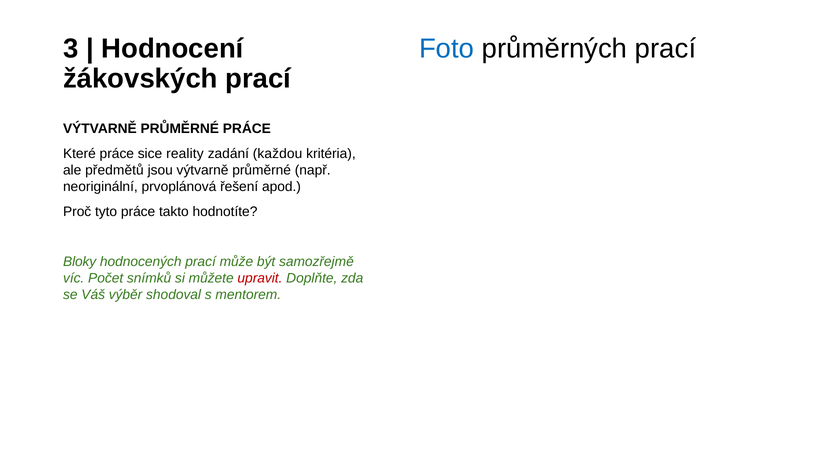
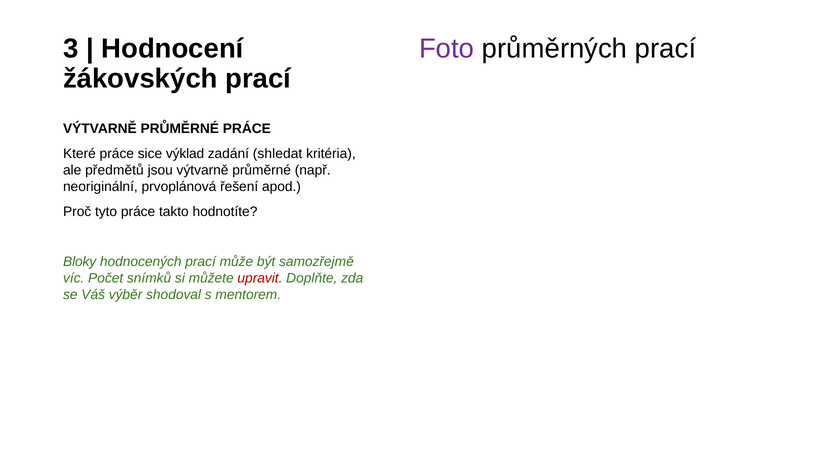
Foto colour: blue -> purple
reality: reality -> výklad
každou: každou -> shledat
